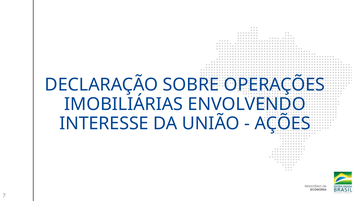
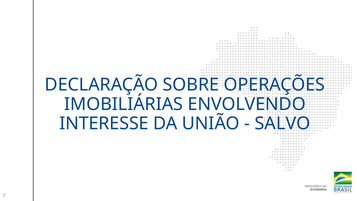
AÇÕES: AÇÕES -> SALVO
